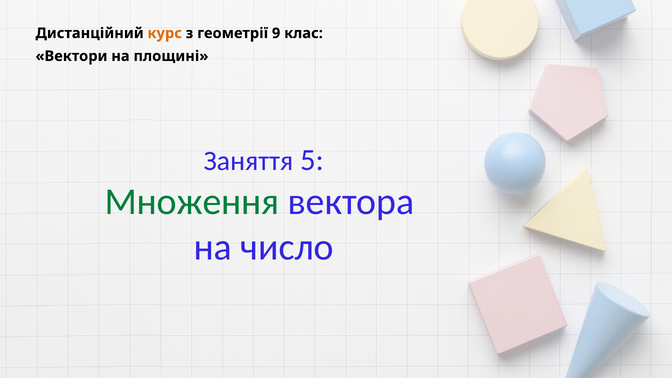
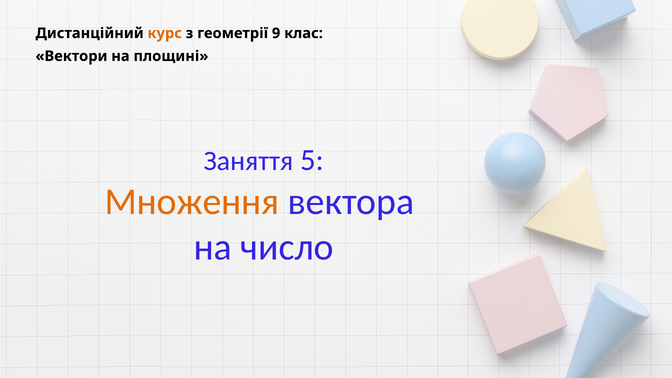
Множення colour: green -> orange
